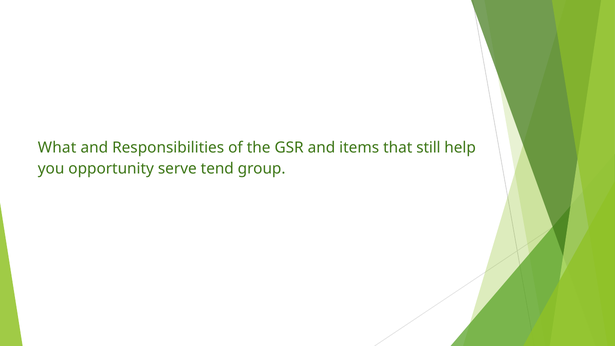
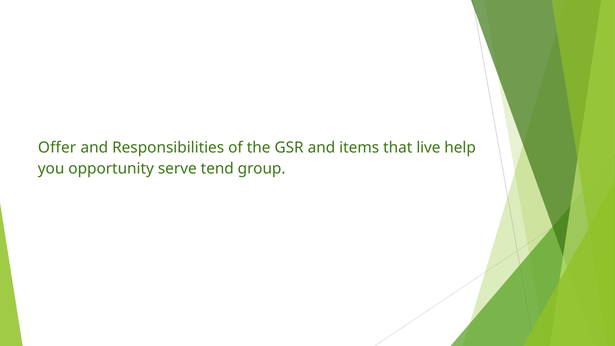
What: What -> Offer
still: still -> live
